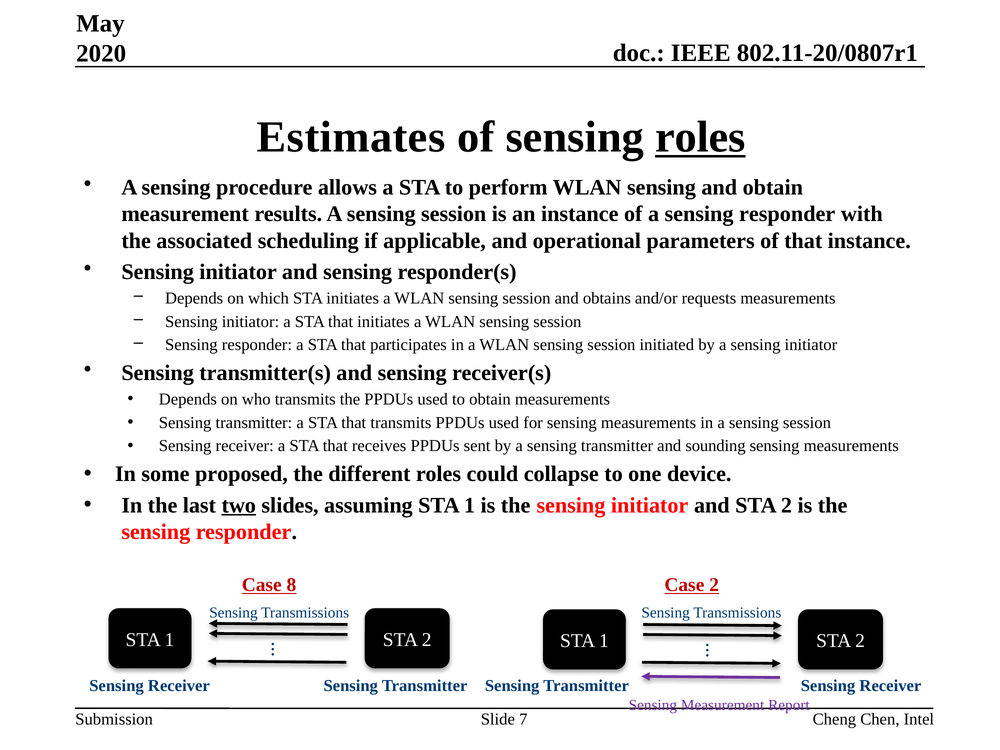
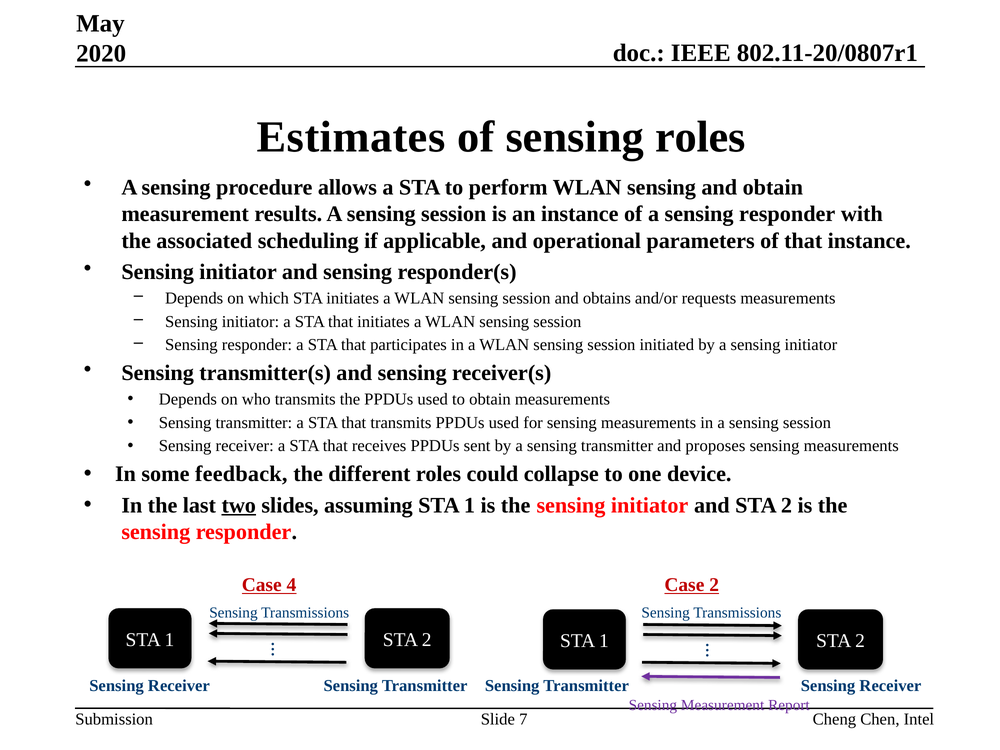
roles at (700, 137) underline: present -> none
sounding: sounding -> proposes
proposed: proposed -> feedback
8: 8 -> 4
